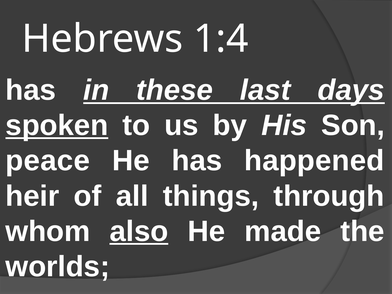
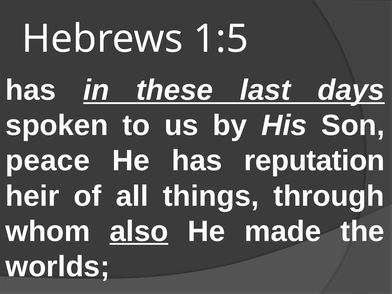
1:4: 1:4 -> 1:5
spoken underline: present -> none
happened: happened -> reputation
